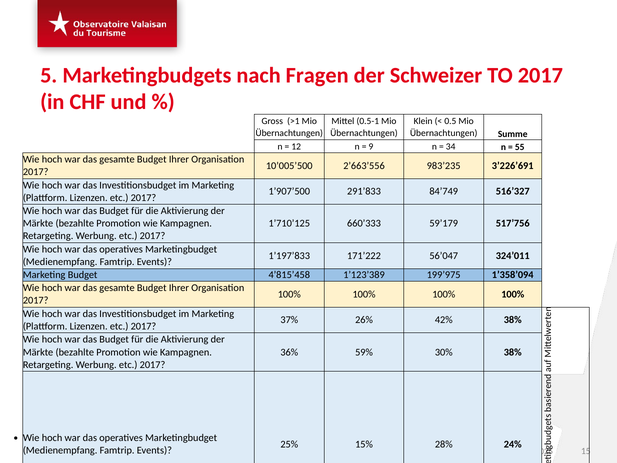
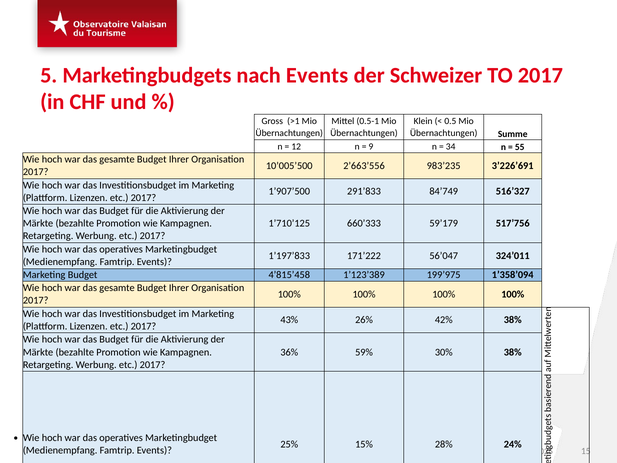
nach Fragen: Fragen -> Events
37%: 37% -> 43%
